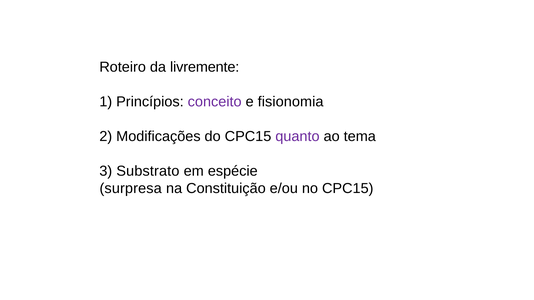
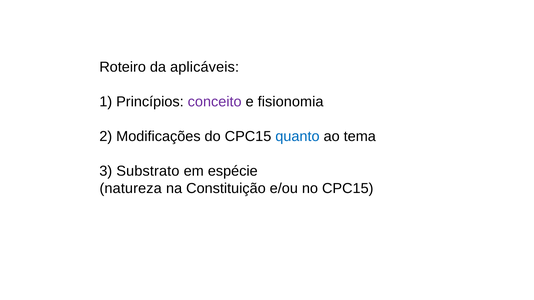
livremente: livremente -> aplicáveis
quanto colour: purple -> blue
surpresa: surpresa -> natureza
